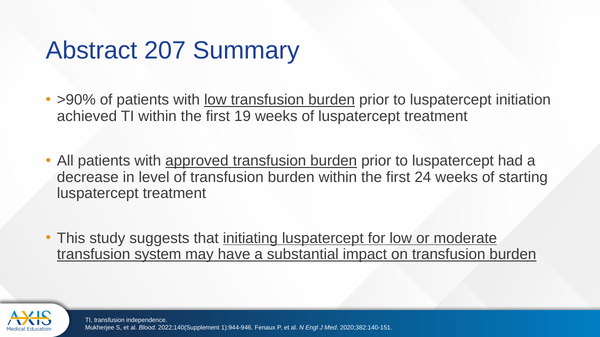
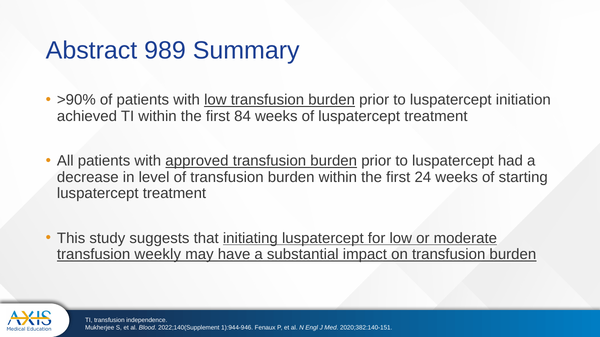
207: 207 -> 989
19: 19 -> 84
system: system -> weekly
